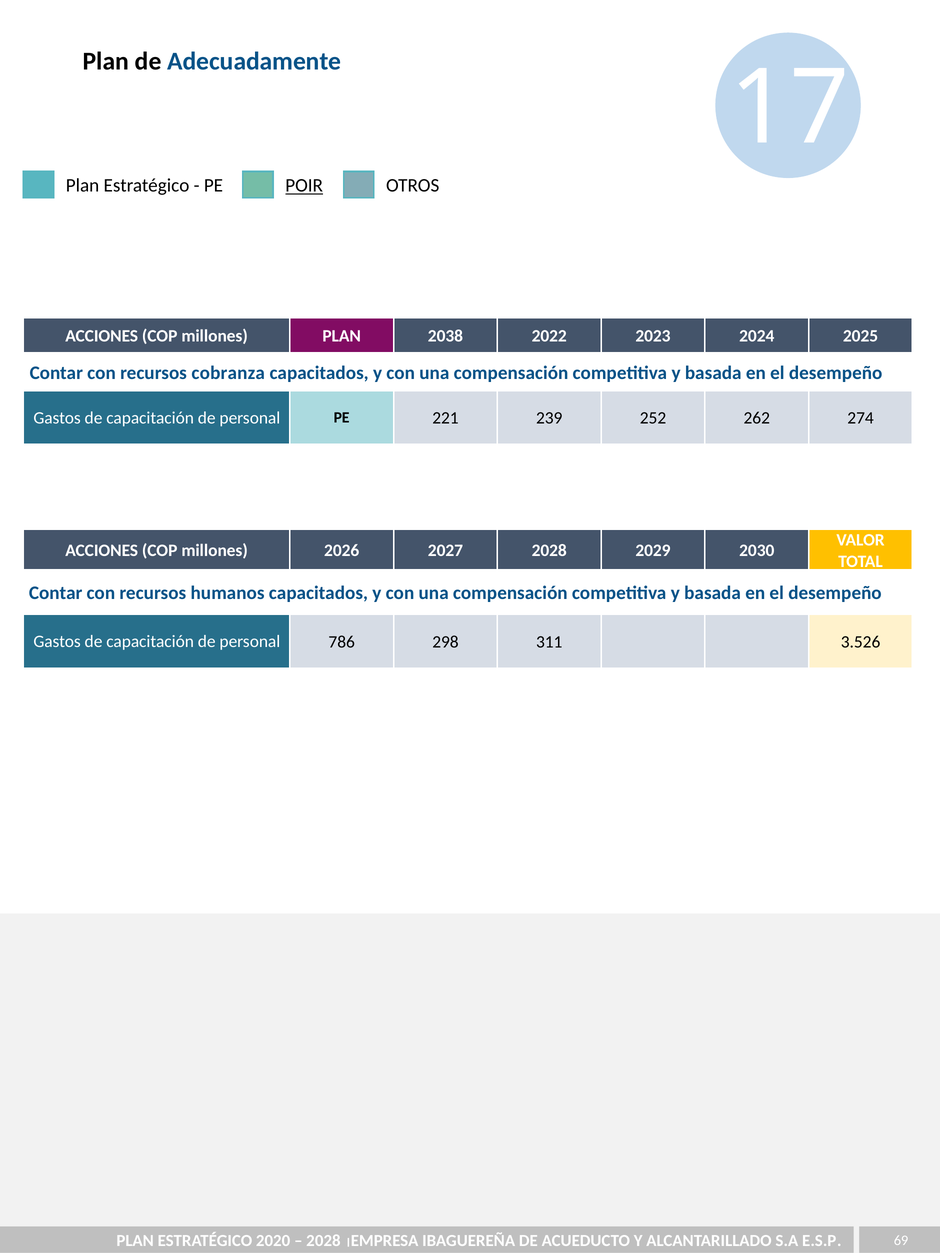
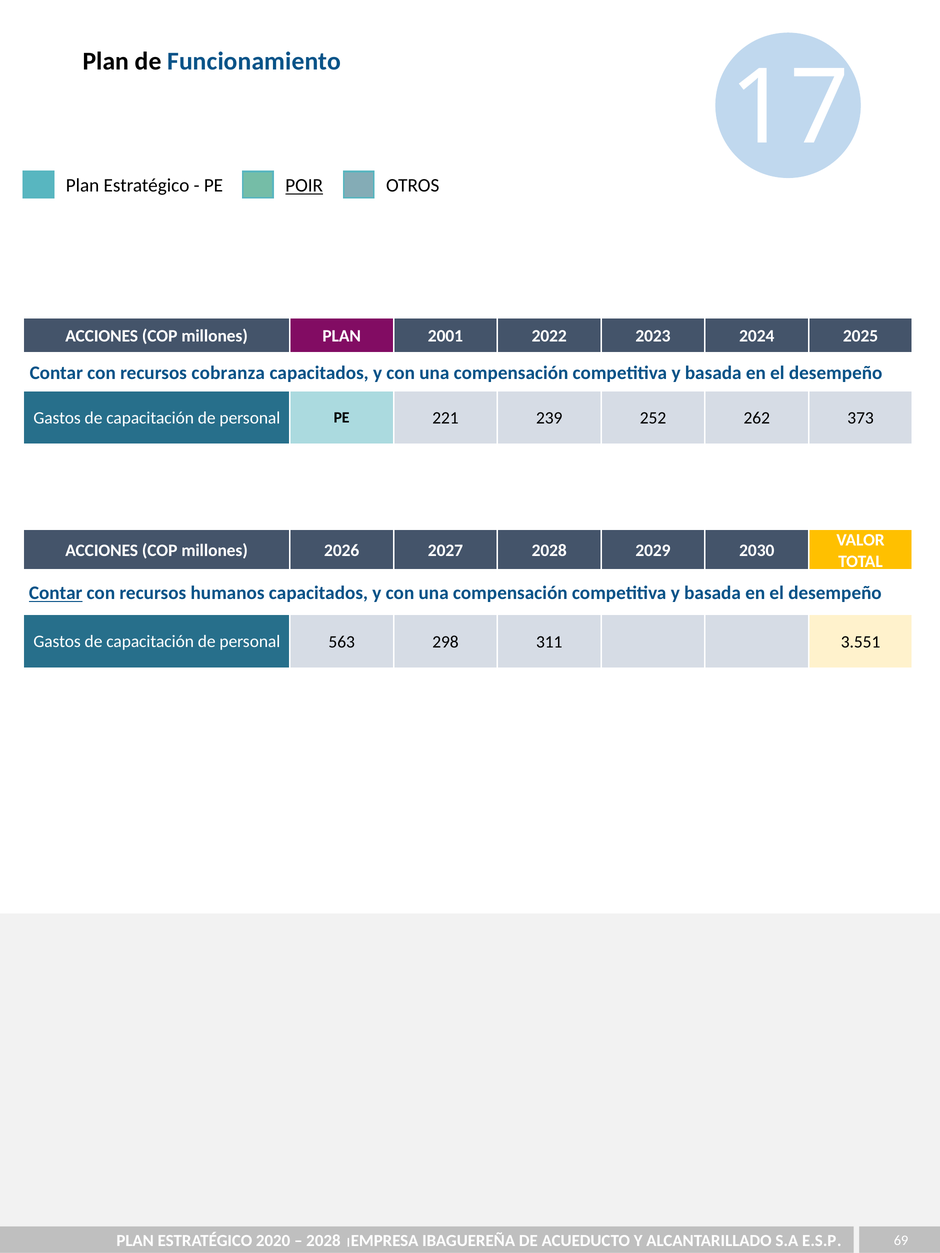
Adecuadamente: Adecuadamente -> Funcionamiento
2038: 2038 -> 2001
274: 274 -> 373
Contar at (56, 593) underline: none -> present
786: 786 -> 563
3.526: 3.526 -> 3.551
